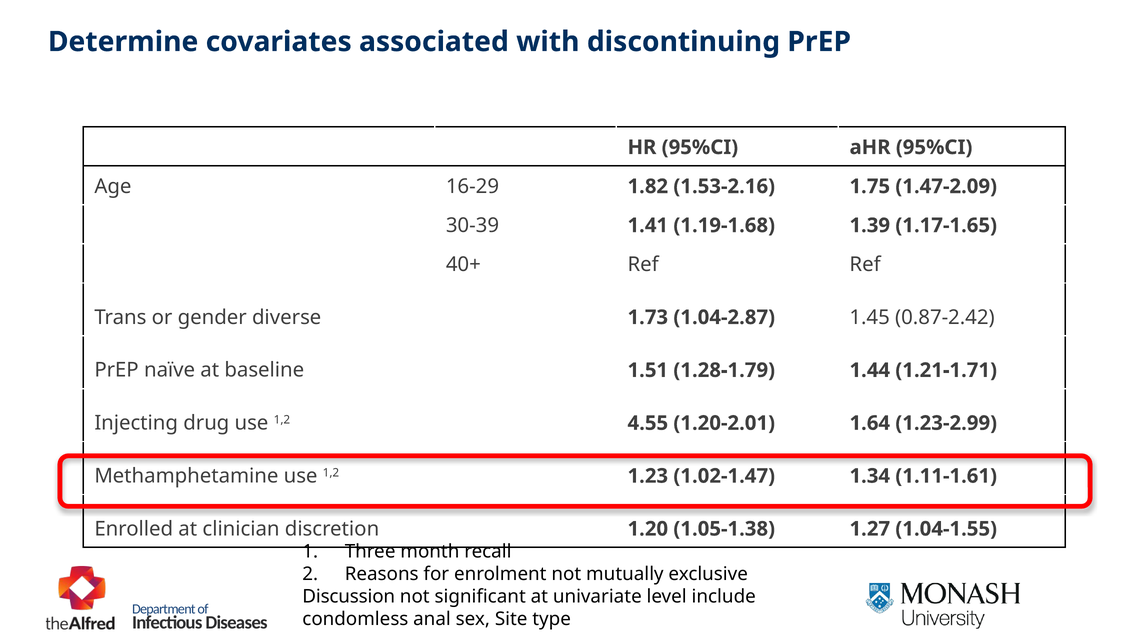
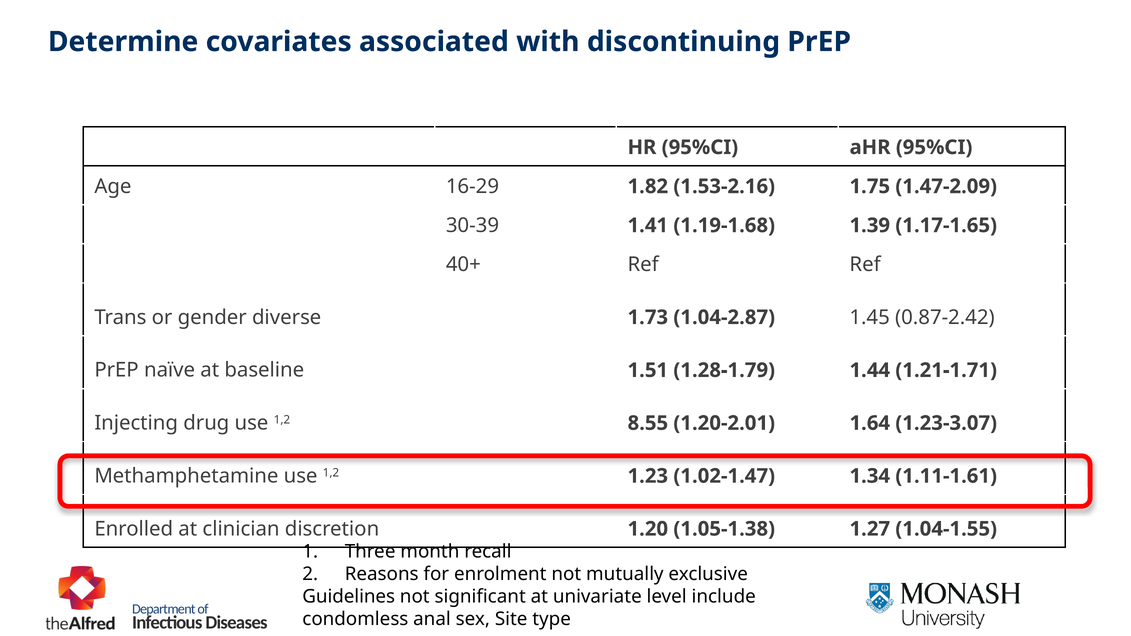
4.55: 4.55 -> 8.55
1.23-2.99: 1.23-2.99 -> 1.23-3.07
Discussion: Discussion -> Guidelines
